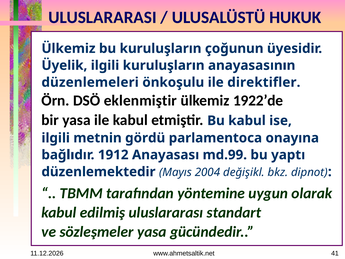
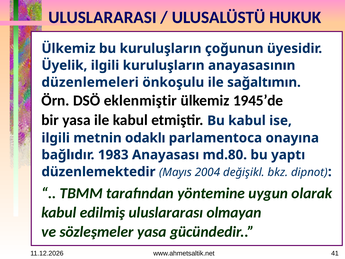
direktifler: direktifler -> sağaltımın
1922’de: 1922’de -> 1945’de
gördü: gördü -> odaklı
1912: 1912 -> 1983
md.99: md.99 -> md.80
standart: standart -> olmayan
